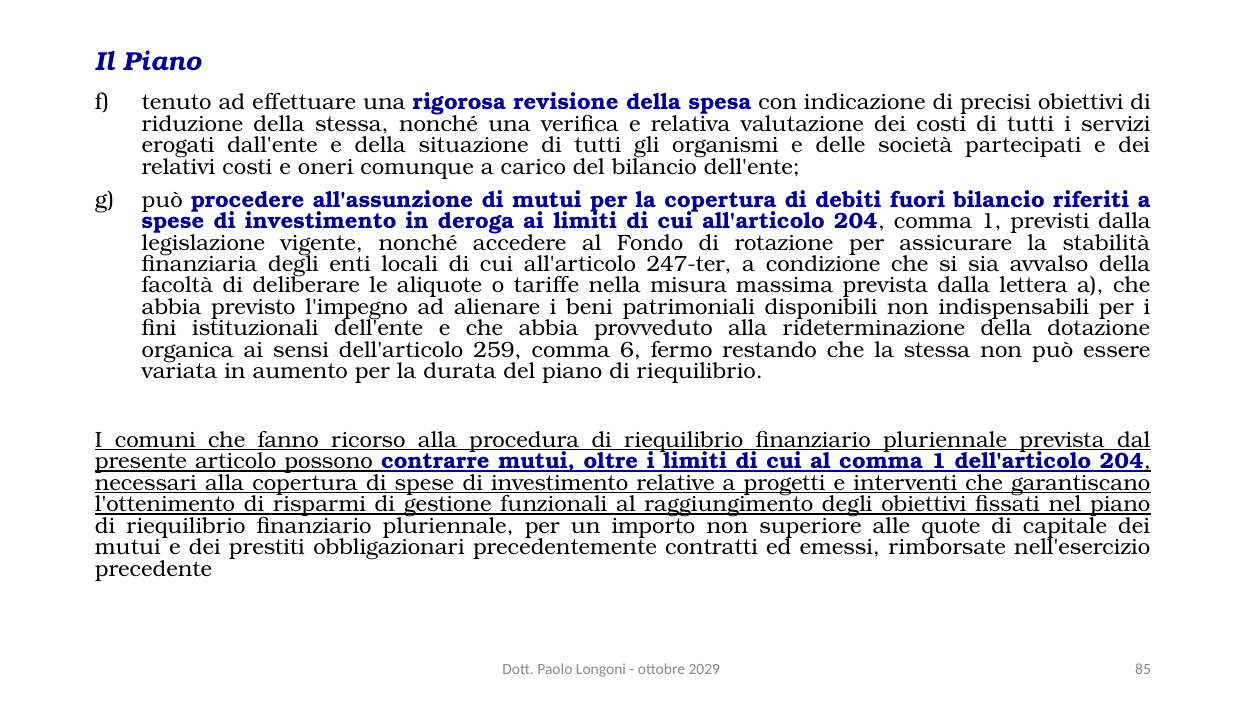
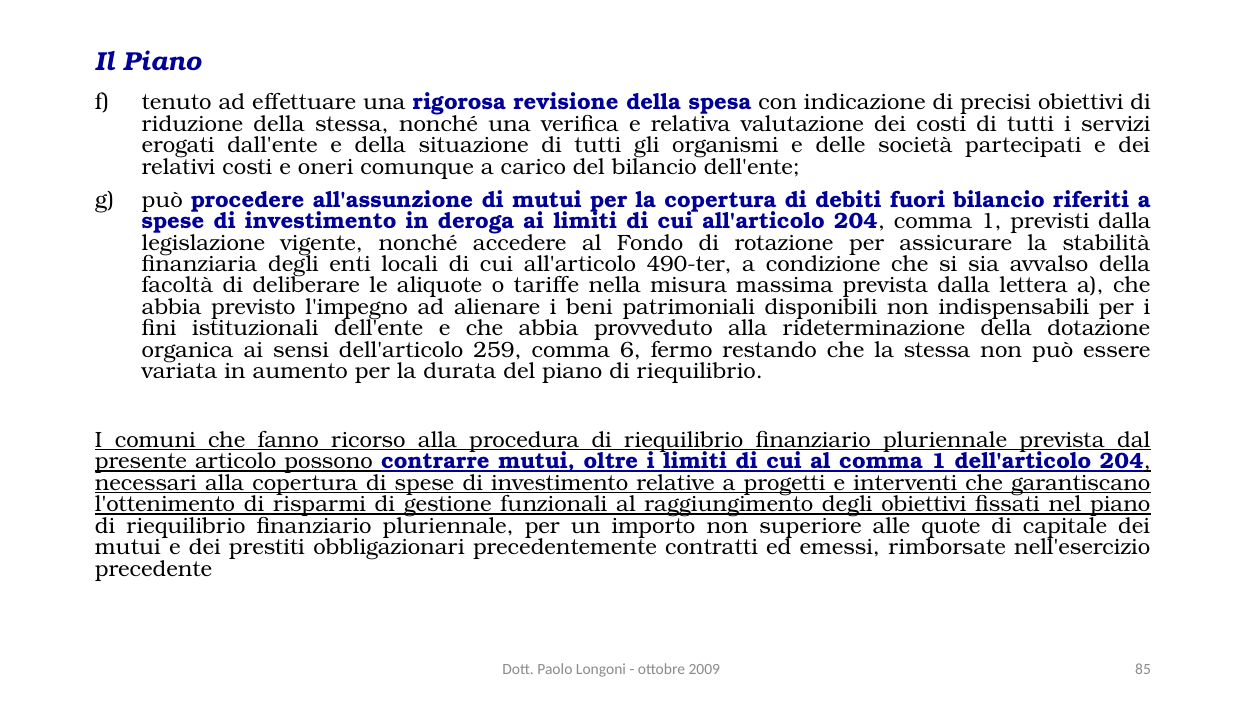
247-ter: 247-ter -> 490-ter
2029: 2029 -> 2009
